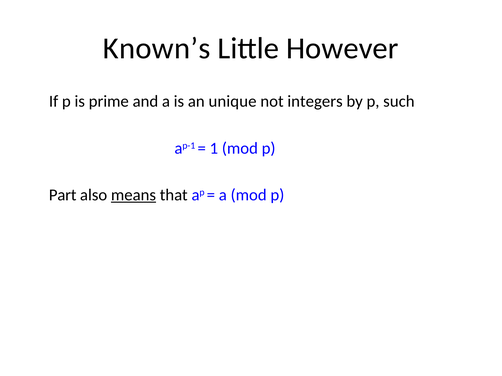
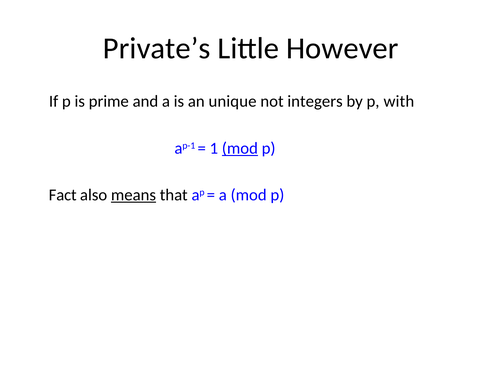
Known’s: Known’s -> Private’s
such: such -> with
mod at (240, 148) underline: none -> present
Part: Part -> Fact
